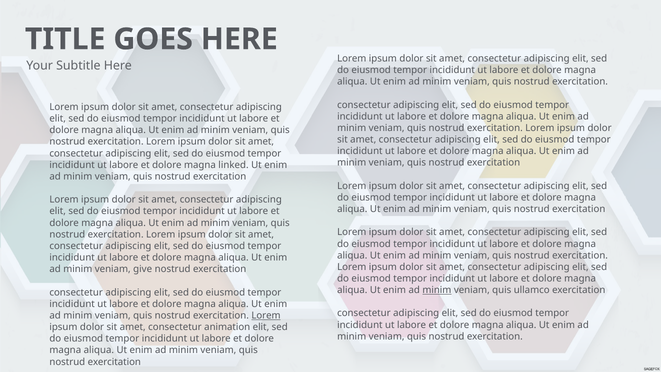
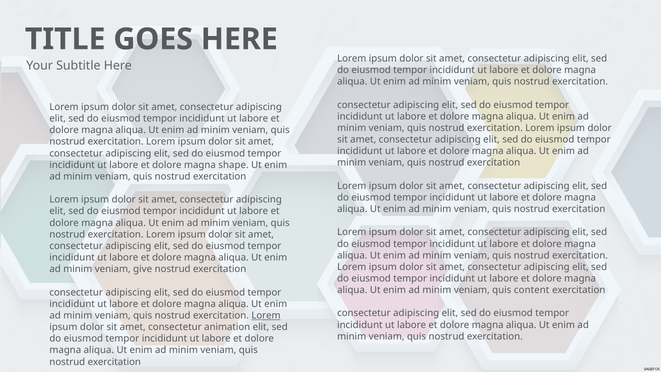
linked: linked -> shape
minim at (437, 290) underline: present -> none
ullamco: ullamco -> content
